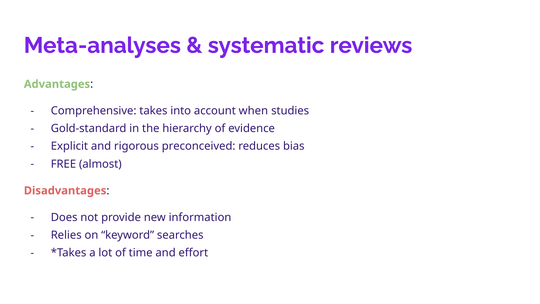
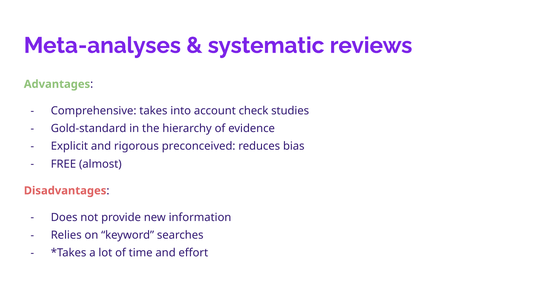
when: when -> check
